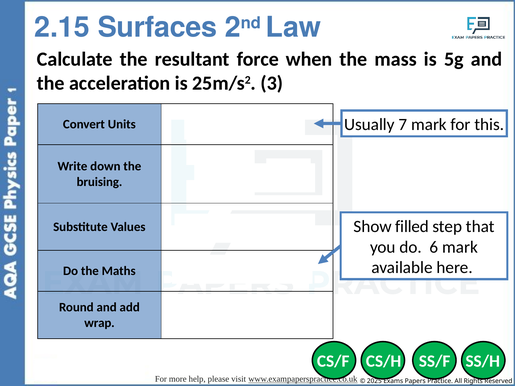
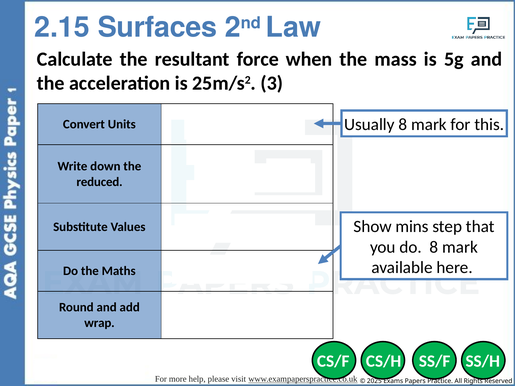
Usually 7: 7 -> 8
bruising: bruising -> reduced
filled: filled -> mins
do 6: 6 -> 8
